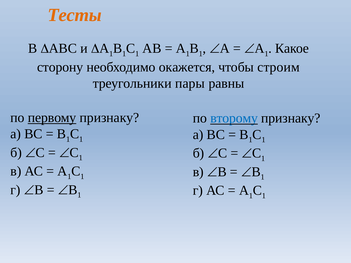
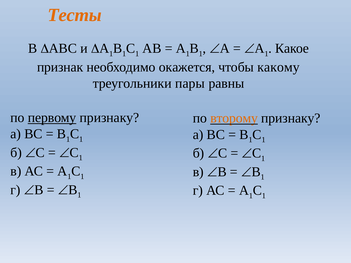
сторону: сторону -> признак
строим: строим -> какому
второму colour: blue -> orange
